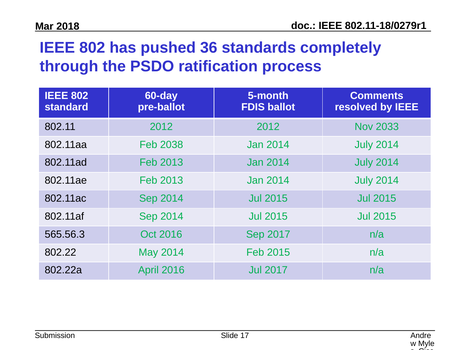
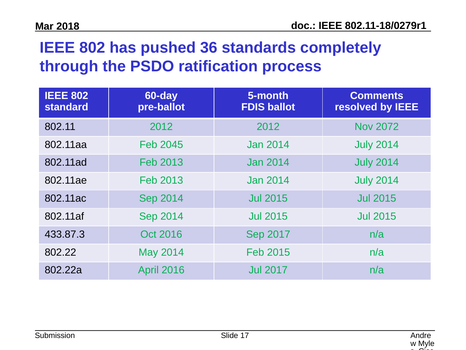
2033: 2033 -> 2072
2038: 2038 -> 2045
565.56.3: 565.56.3 -> 433.87.3
